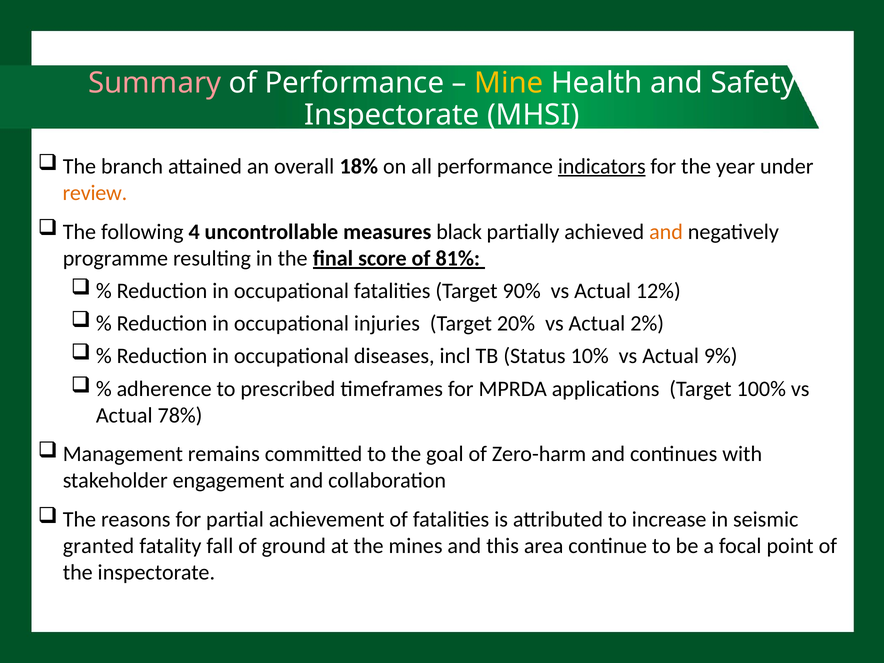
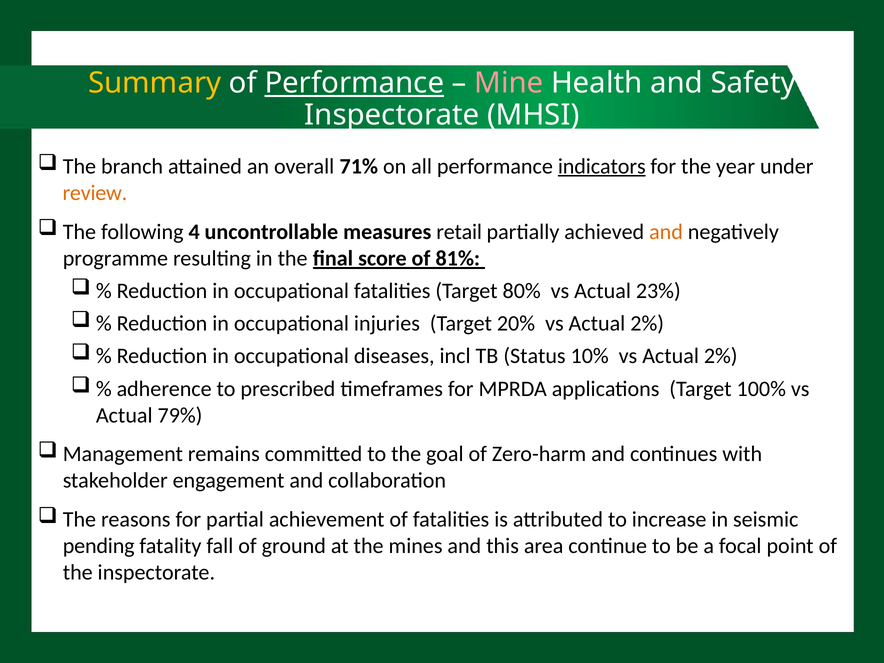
Summary colour: pink -> yellow
Performance at (354, 83) underline: none -> present
Mine colour: yellow -> pink
18%: 18% -> 71%
black: black -> retail
90%: 90% -> 80%
12%: 12% -> 23%
10% vs Actual 9%: 9% -> 2%
78%: 78% -> 79%
granted: granted -> pending
